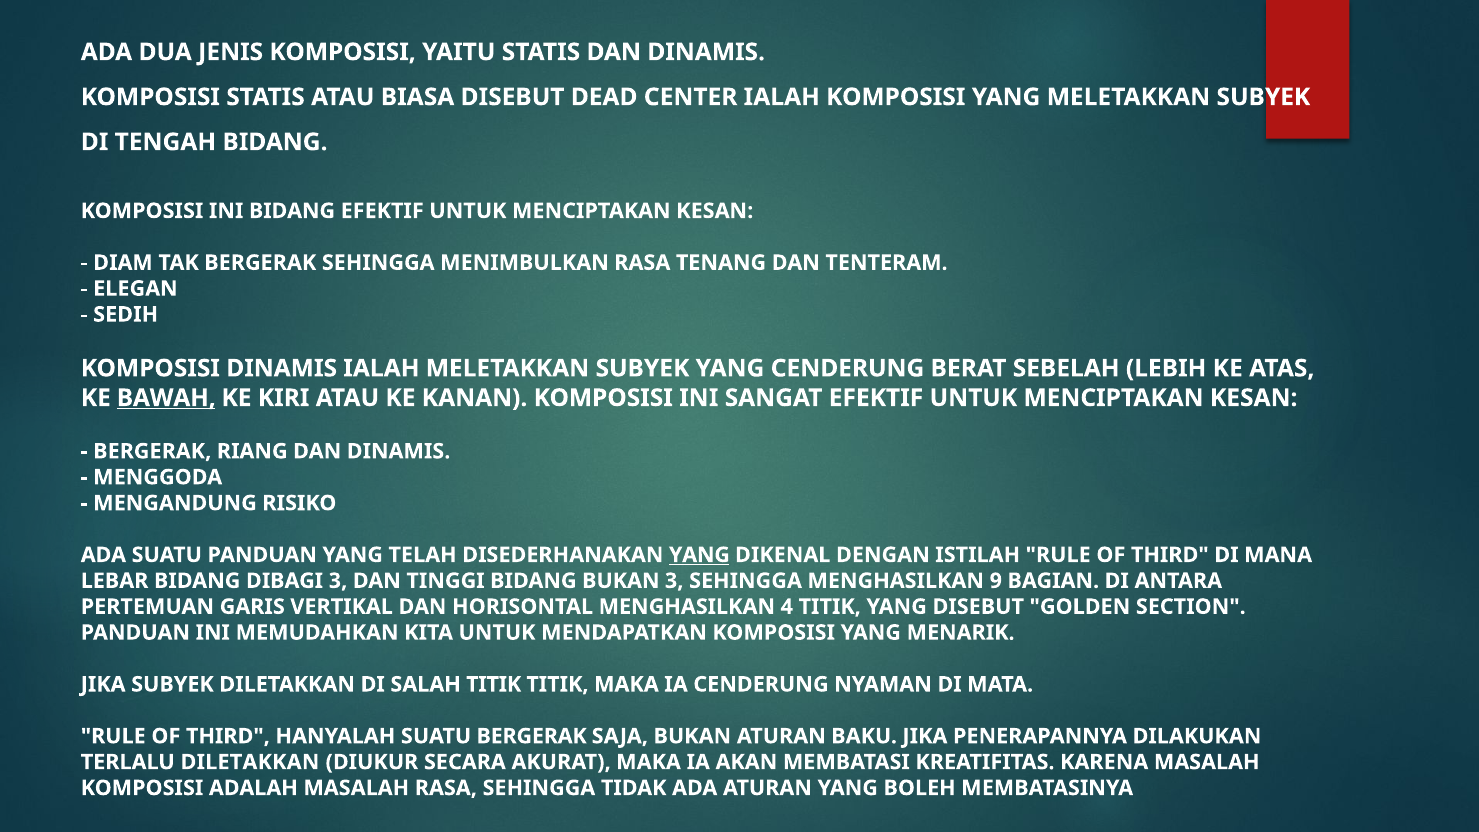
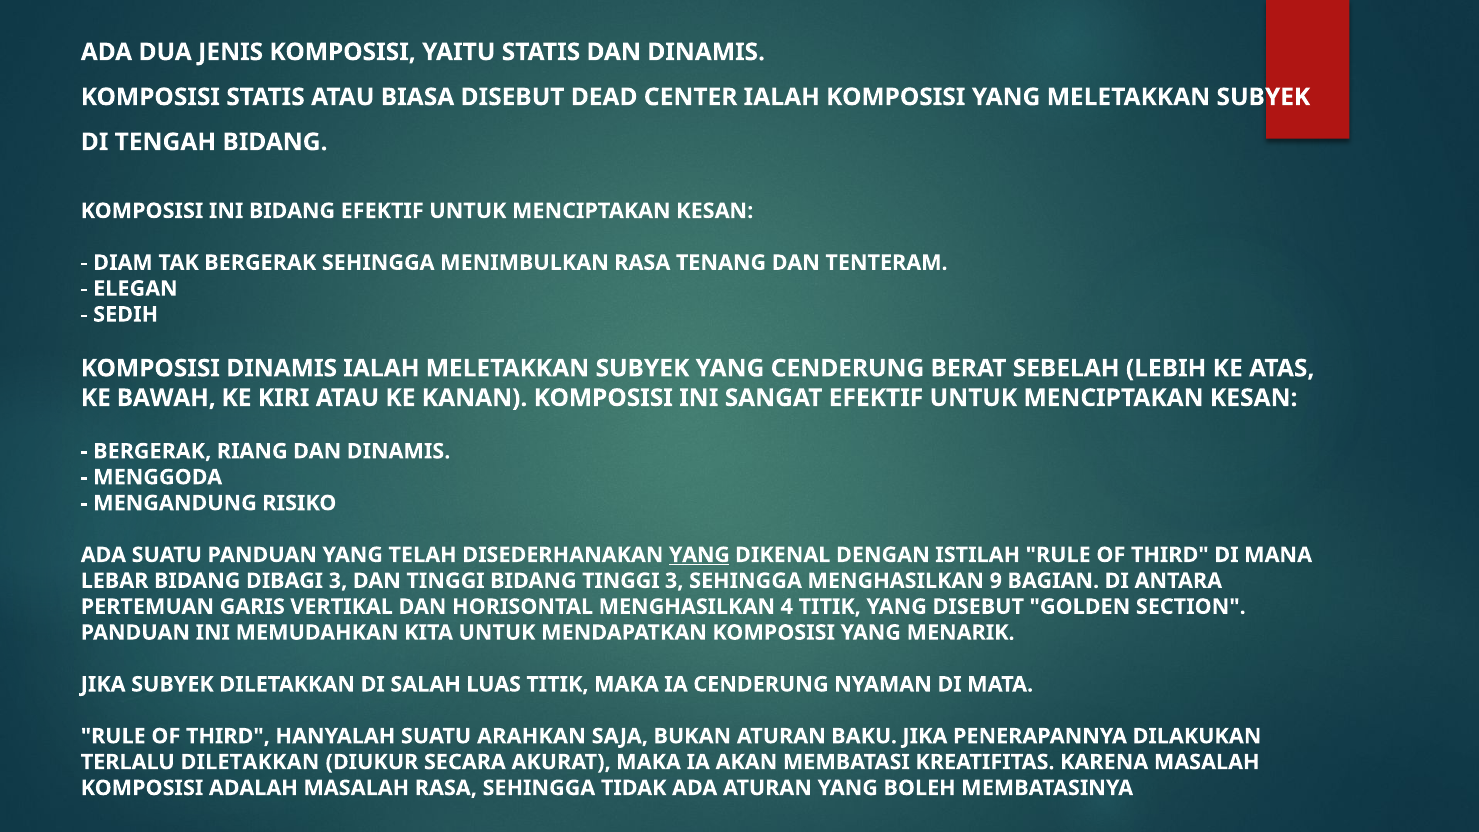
BAWAH underline: present -> none
BIDANG BUKAN: BUKAN -> TINGGI
SALAH TITIK: TITIK -> LUAS
SUATU BERGERAK: BERGERAK -> ARAHKAN
